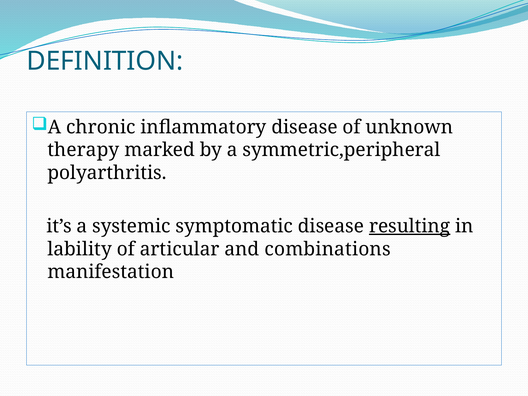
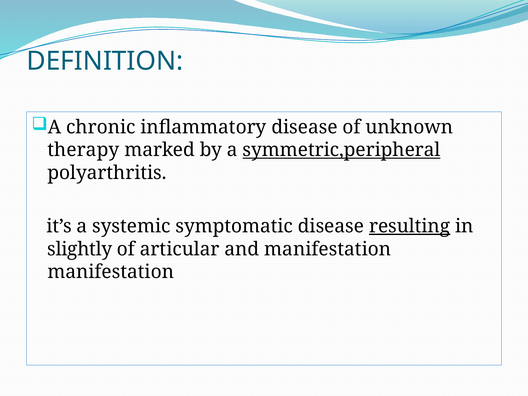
symmetric,peripheral underline: none -> present
lability: lability -> slightly
and combinations: combinations -> manifestation
